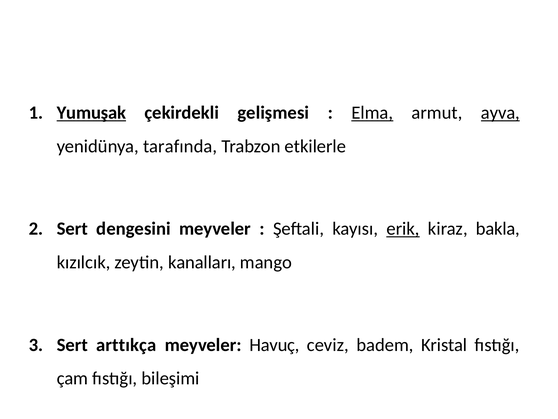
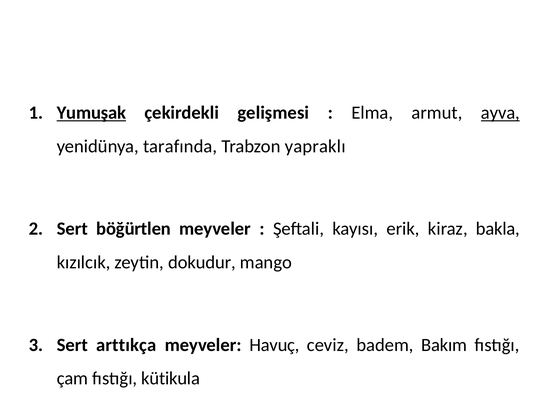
Elma underline: present -> none
etkilerle: etkilerle -> yapraklı
dengesini: dengesini -> böğürtlen
erik underline: present -> none
kanalları: kanalları -> dokudur
Kristal: Kristal -> Bakım
bileşimi: bileşimi -> kütikula
